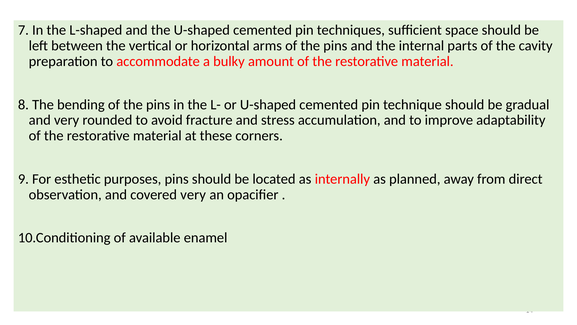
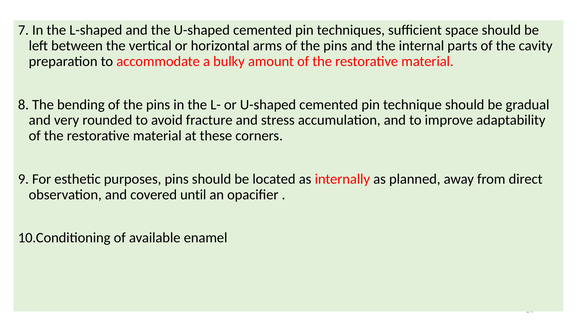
covered very: very -> until
